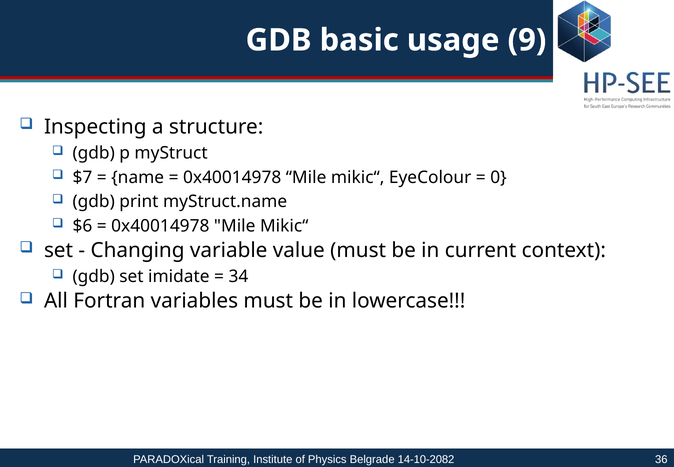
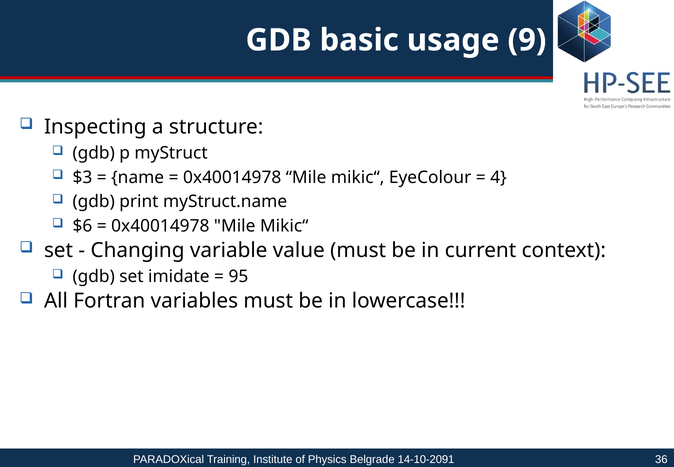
$7: $7 -> $3
0: 0 -> 4
34: 34 -> 95
14-10-2082: 14-10-2082 -> 14-10-2091
